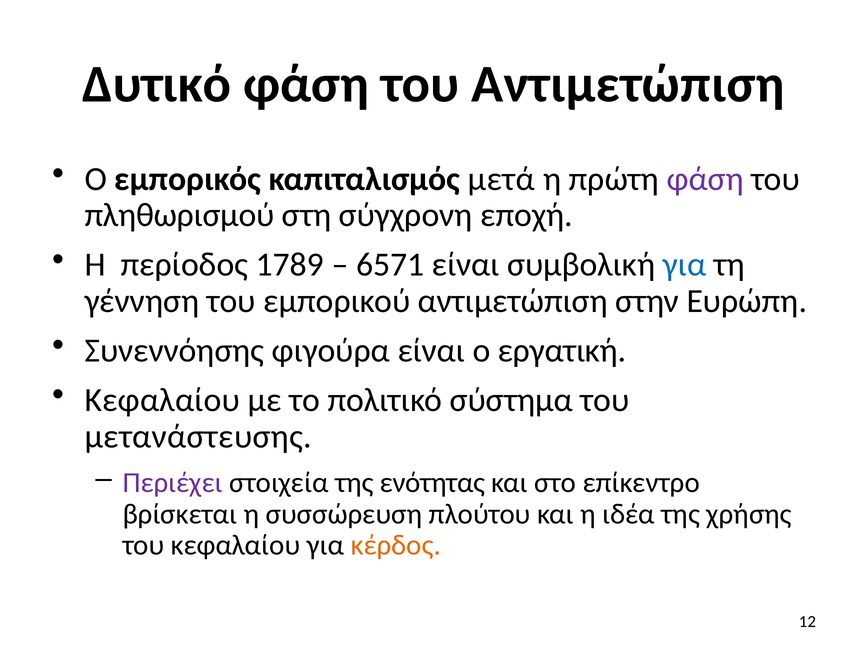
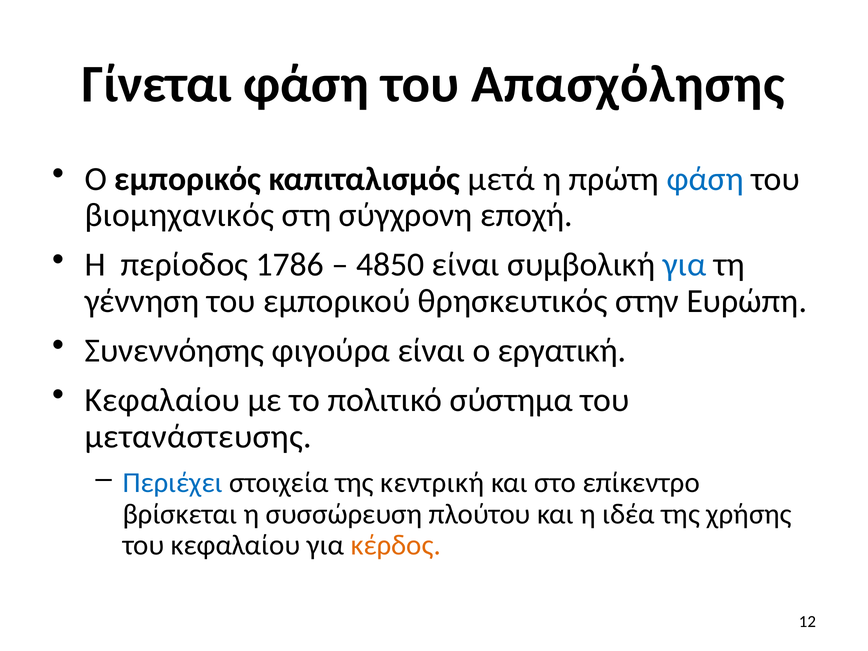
Δυτικό: Δυτικό -> Γίνεται
του Αντιμετώπιση: Αντιμετώπιση -> Απασχόλησης
φάση at (705, 179) colour: purple -> blue
πληθωρισμού: πληθωρισμού -> βιομηχανικός
1789: 1789 -> 1786
6571: 6571 -> 4850
εμπορικού αντιμετώπιση: αντιμετώπιση -> θρησκευτικός
Περιέχει colour: purple -> blue
ενότητας: ενότητας -> κεντρική
